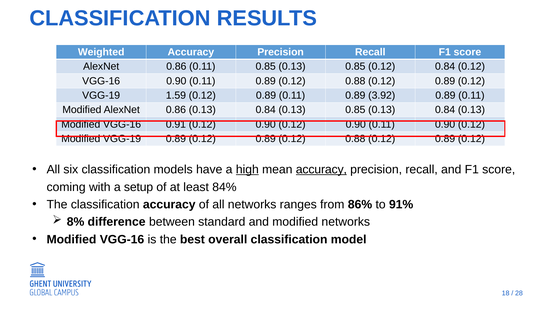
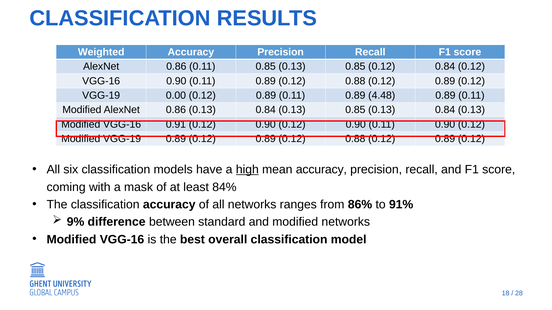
1.59: 1.59 -> 0.00
3.92: 3.92 -> 4.48
accuracy at (321, 170) underline: present -> none
setup: setup -> mask
8%: 8% -> 9%
